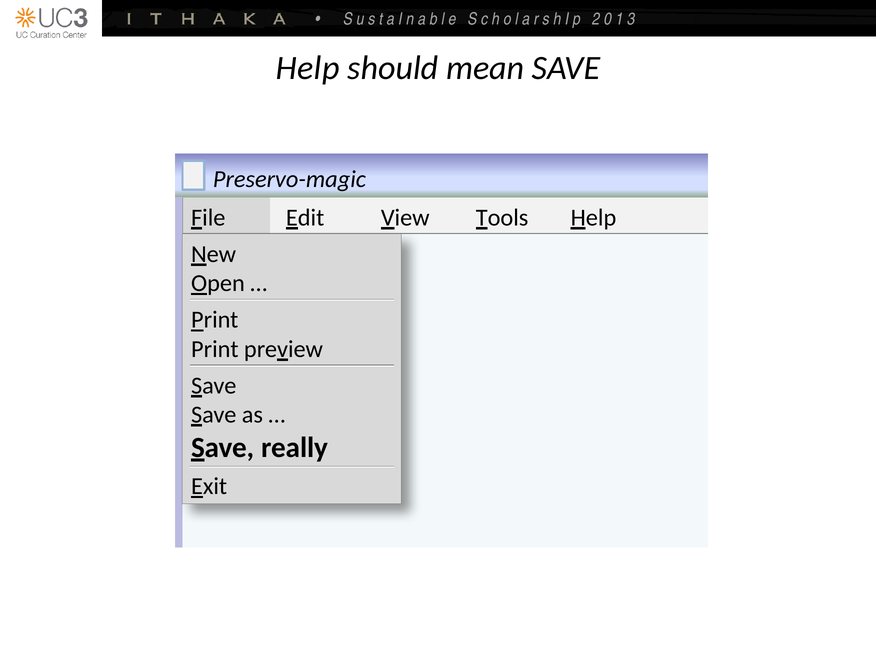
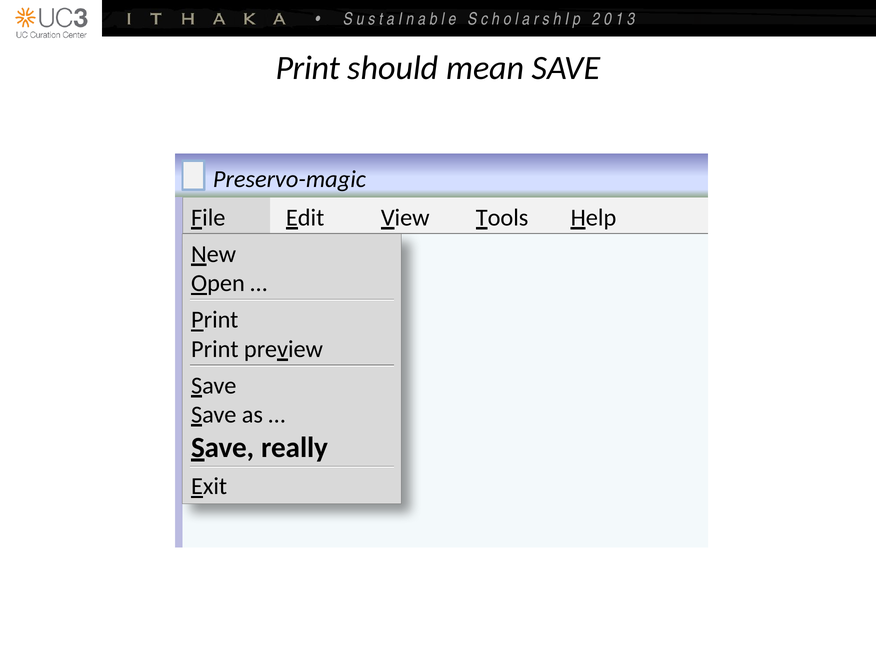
Help at (308, 68): Help -> Print
